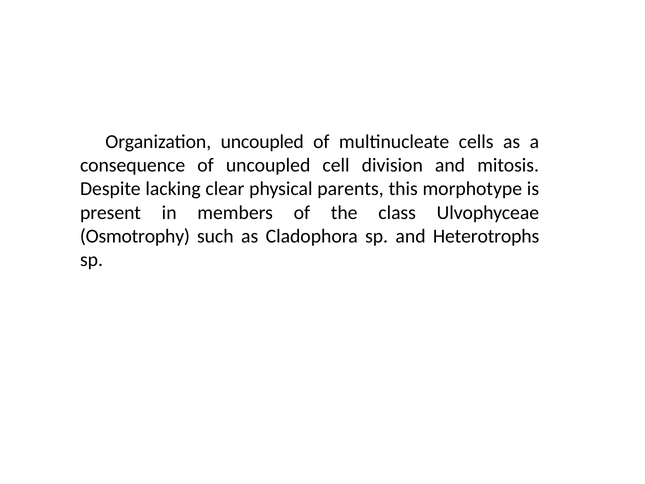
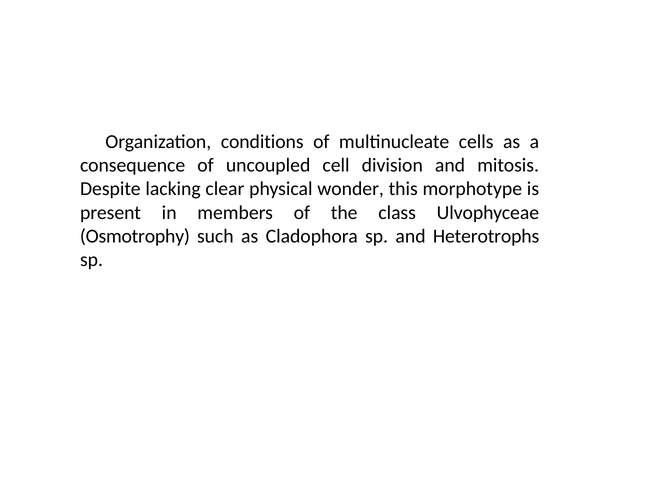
Organization uncoupled: uncoupled -> conditions
parents: parents -> wonder
